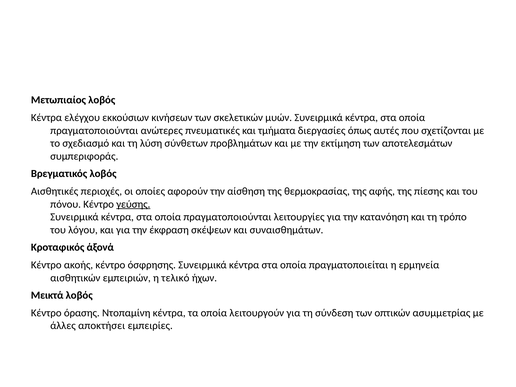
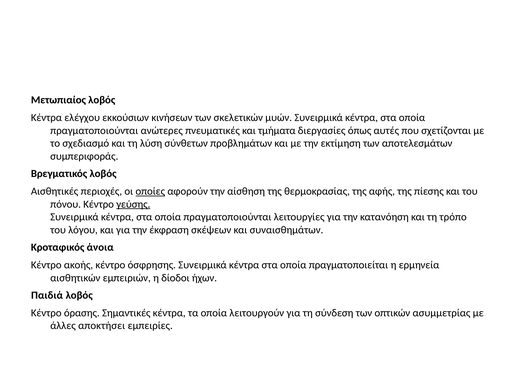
οποίες underline: none -> present
άξονά: άξονά -> άνοια
τελικό: τελικό -> δίοδοι
Μεικτά: Μεικτά -> Παιδιά
Ντοπαμίνη: Ντοπαμίνη -> Σημαντικές
